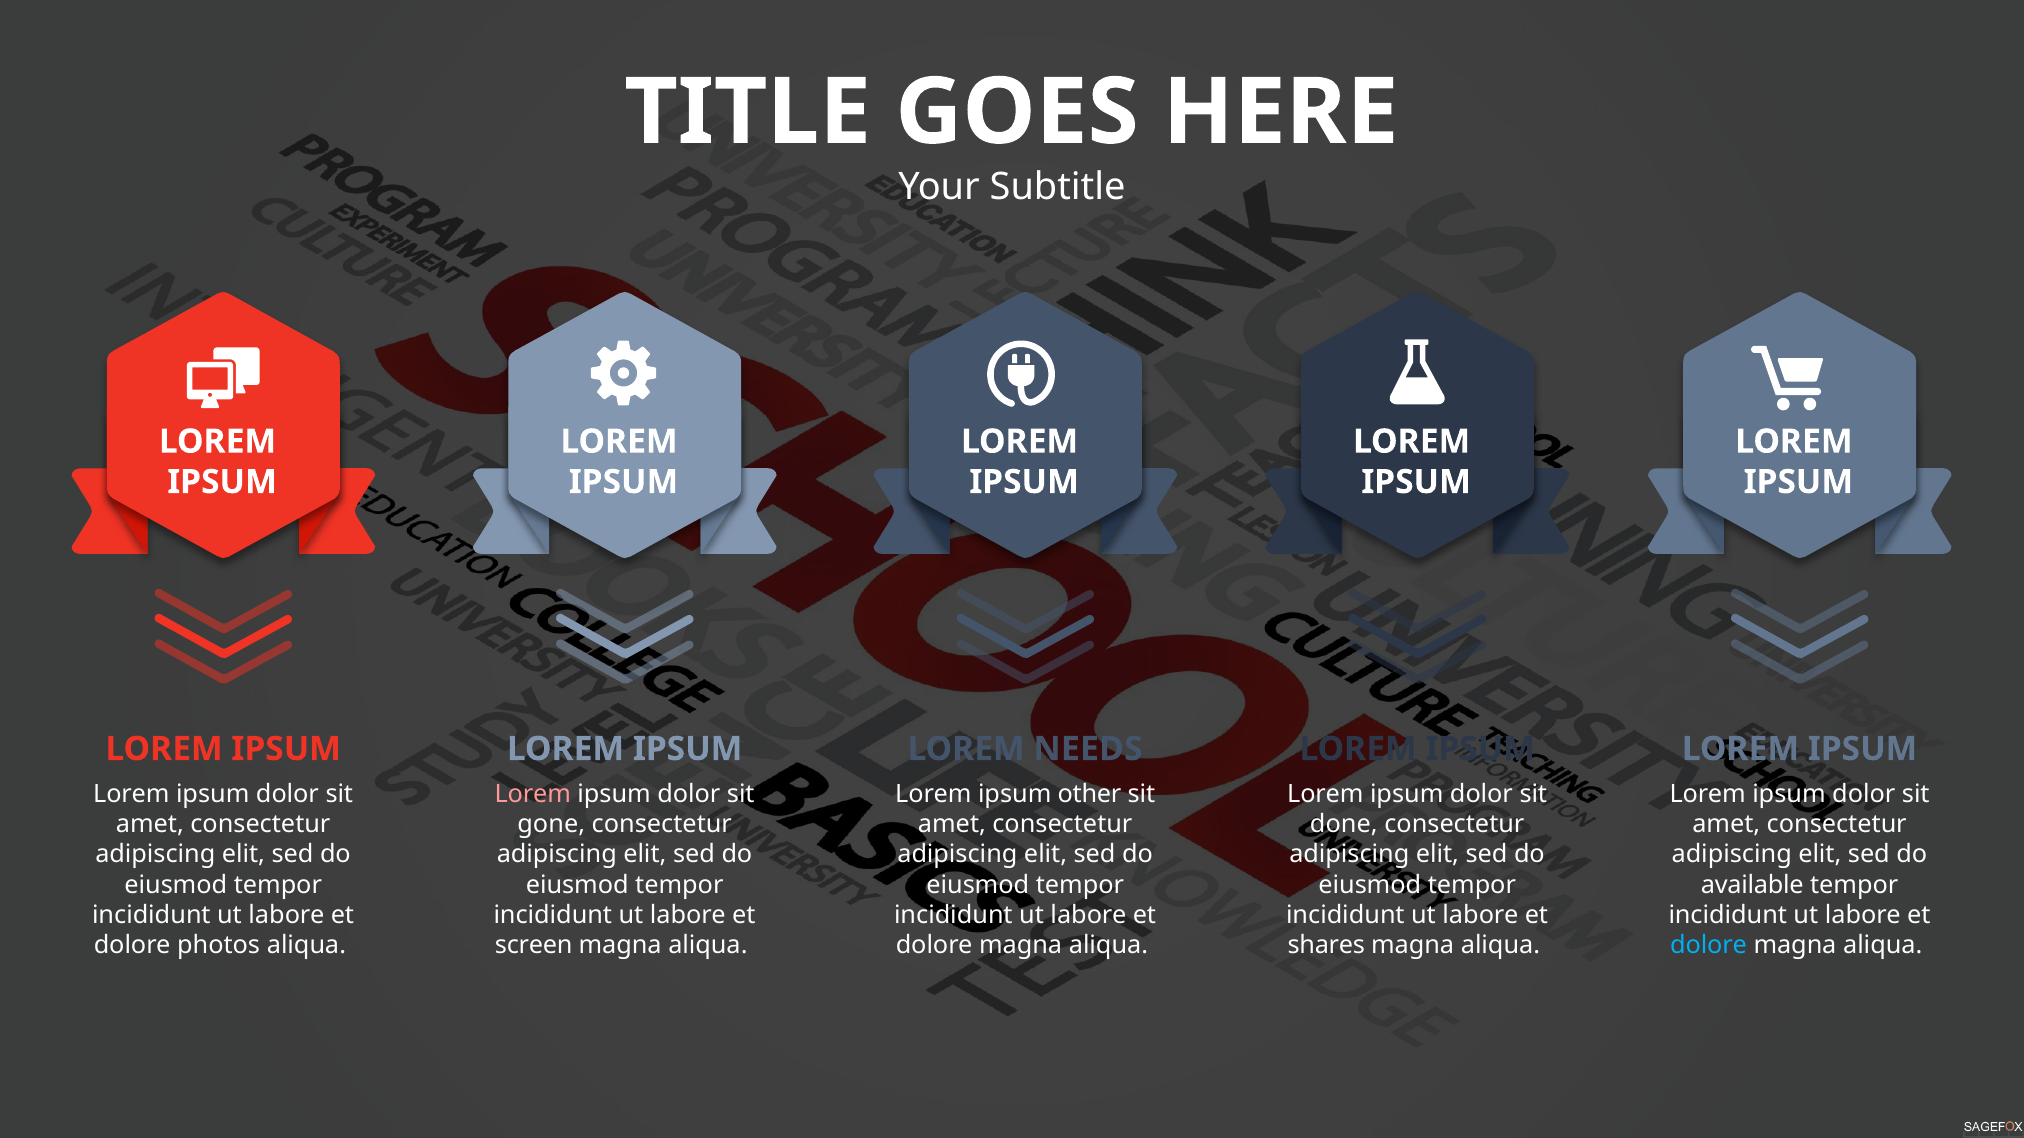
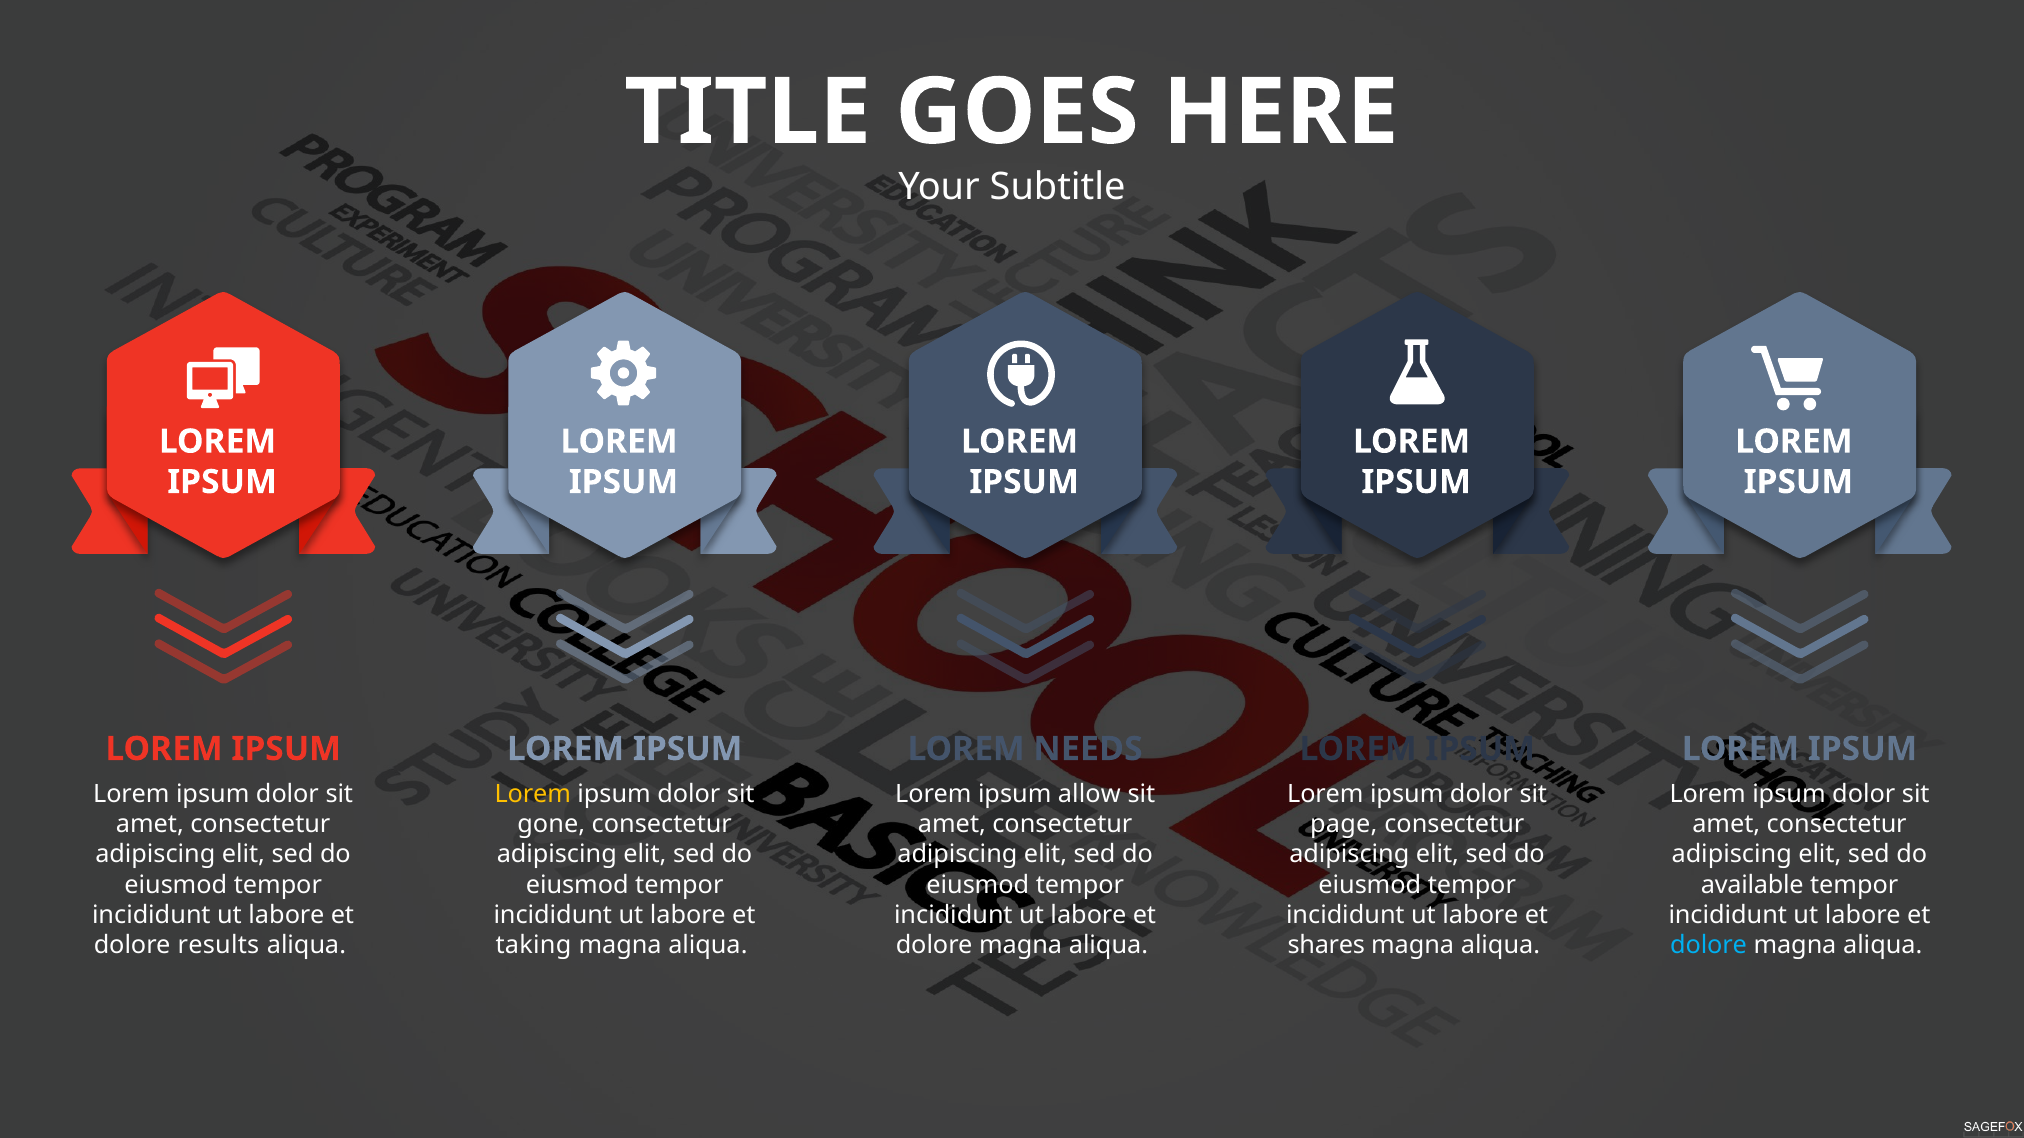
Lorem at (533, 794) colour: pink -> yellow
other: other -> allow
done: done -> page
photos: photos -> results
screen: screen -> taking
